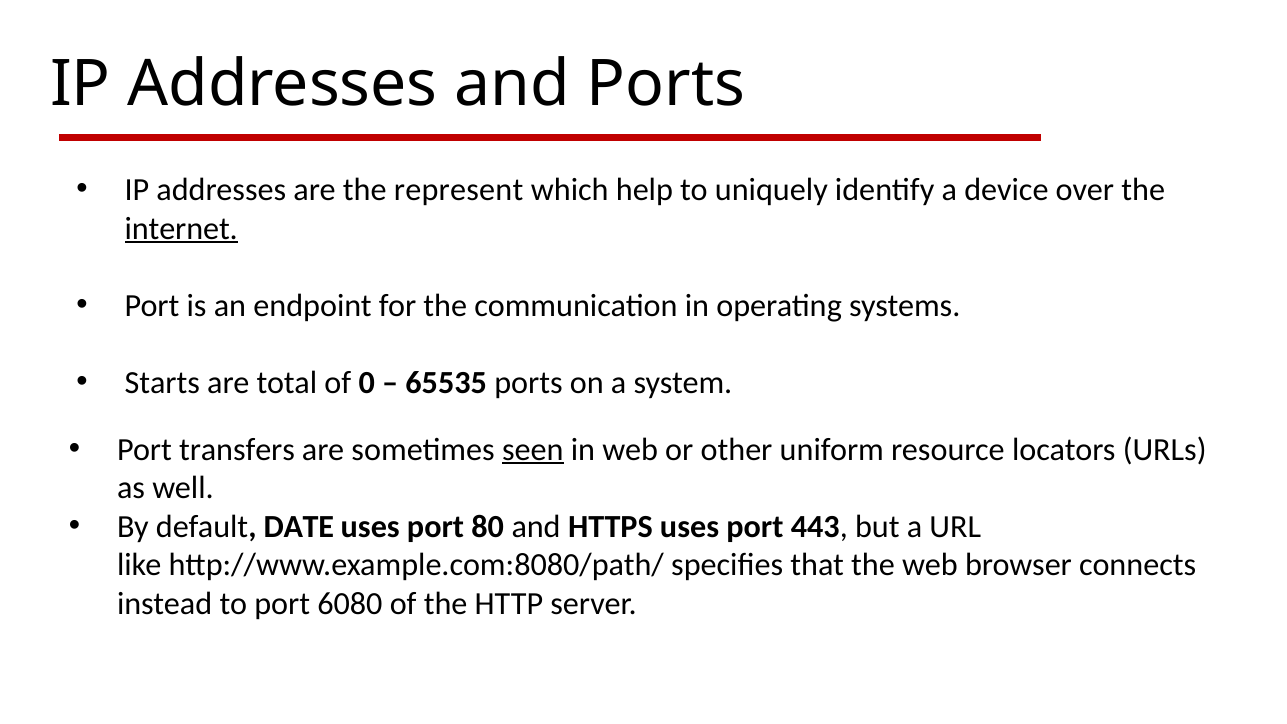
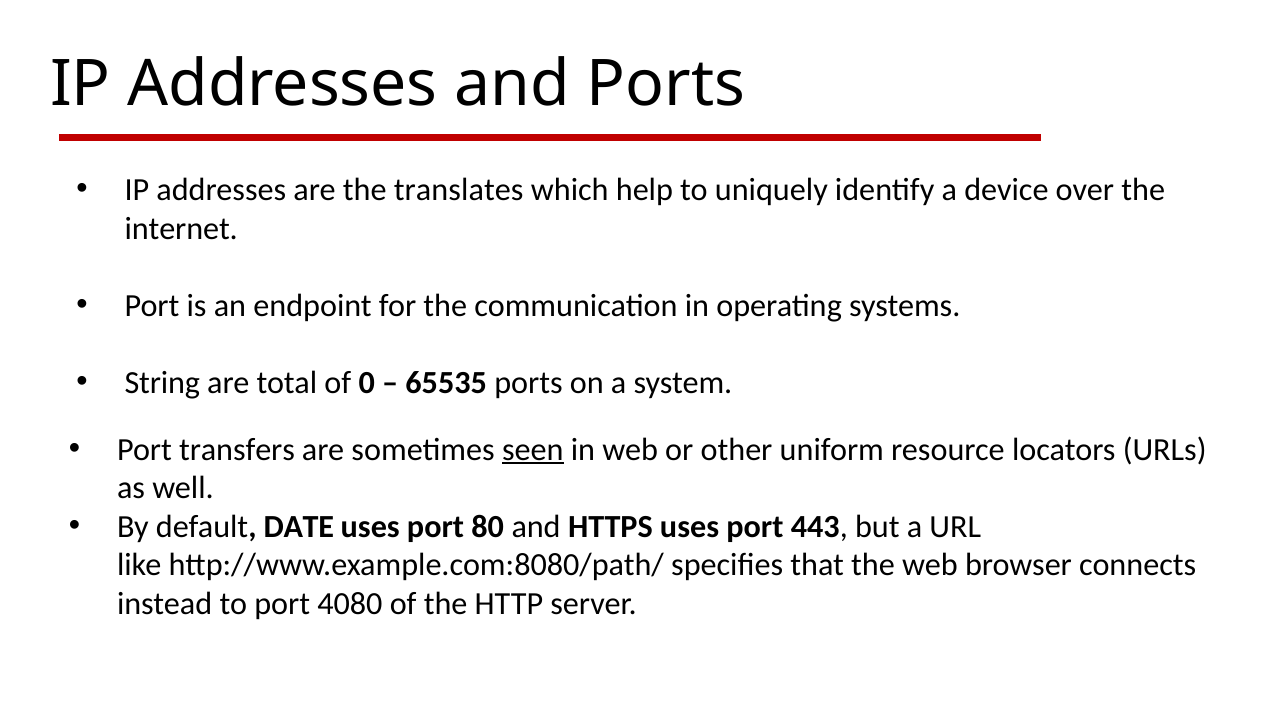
represent: represent -> translates
internet underline: present -> none
Starts: Starts -> String
6080: 6080 -> 4080
